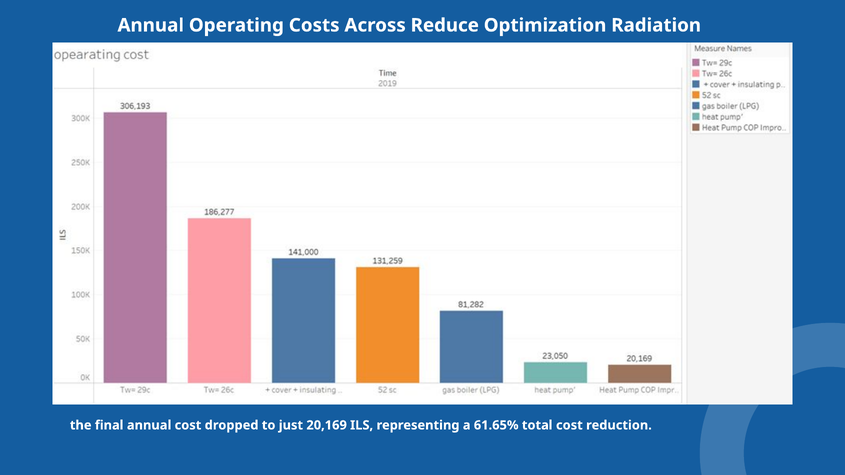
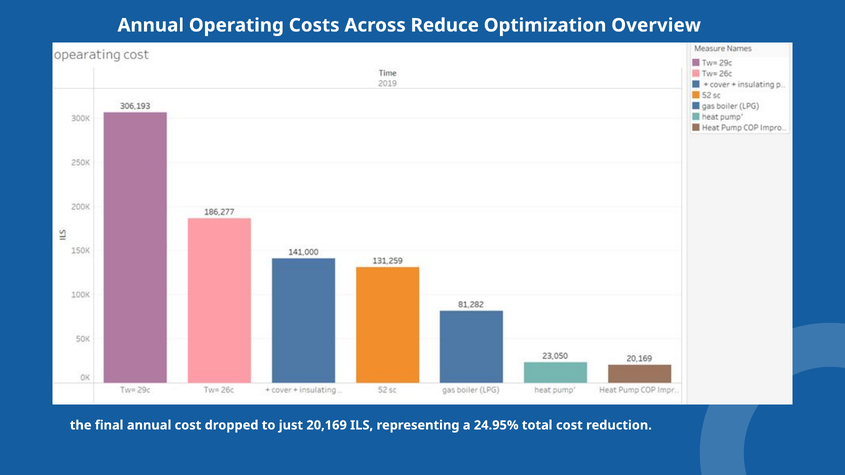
Radiation: Radiation -> Overview
61.65%: 61.65% -> 24.95%
